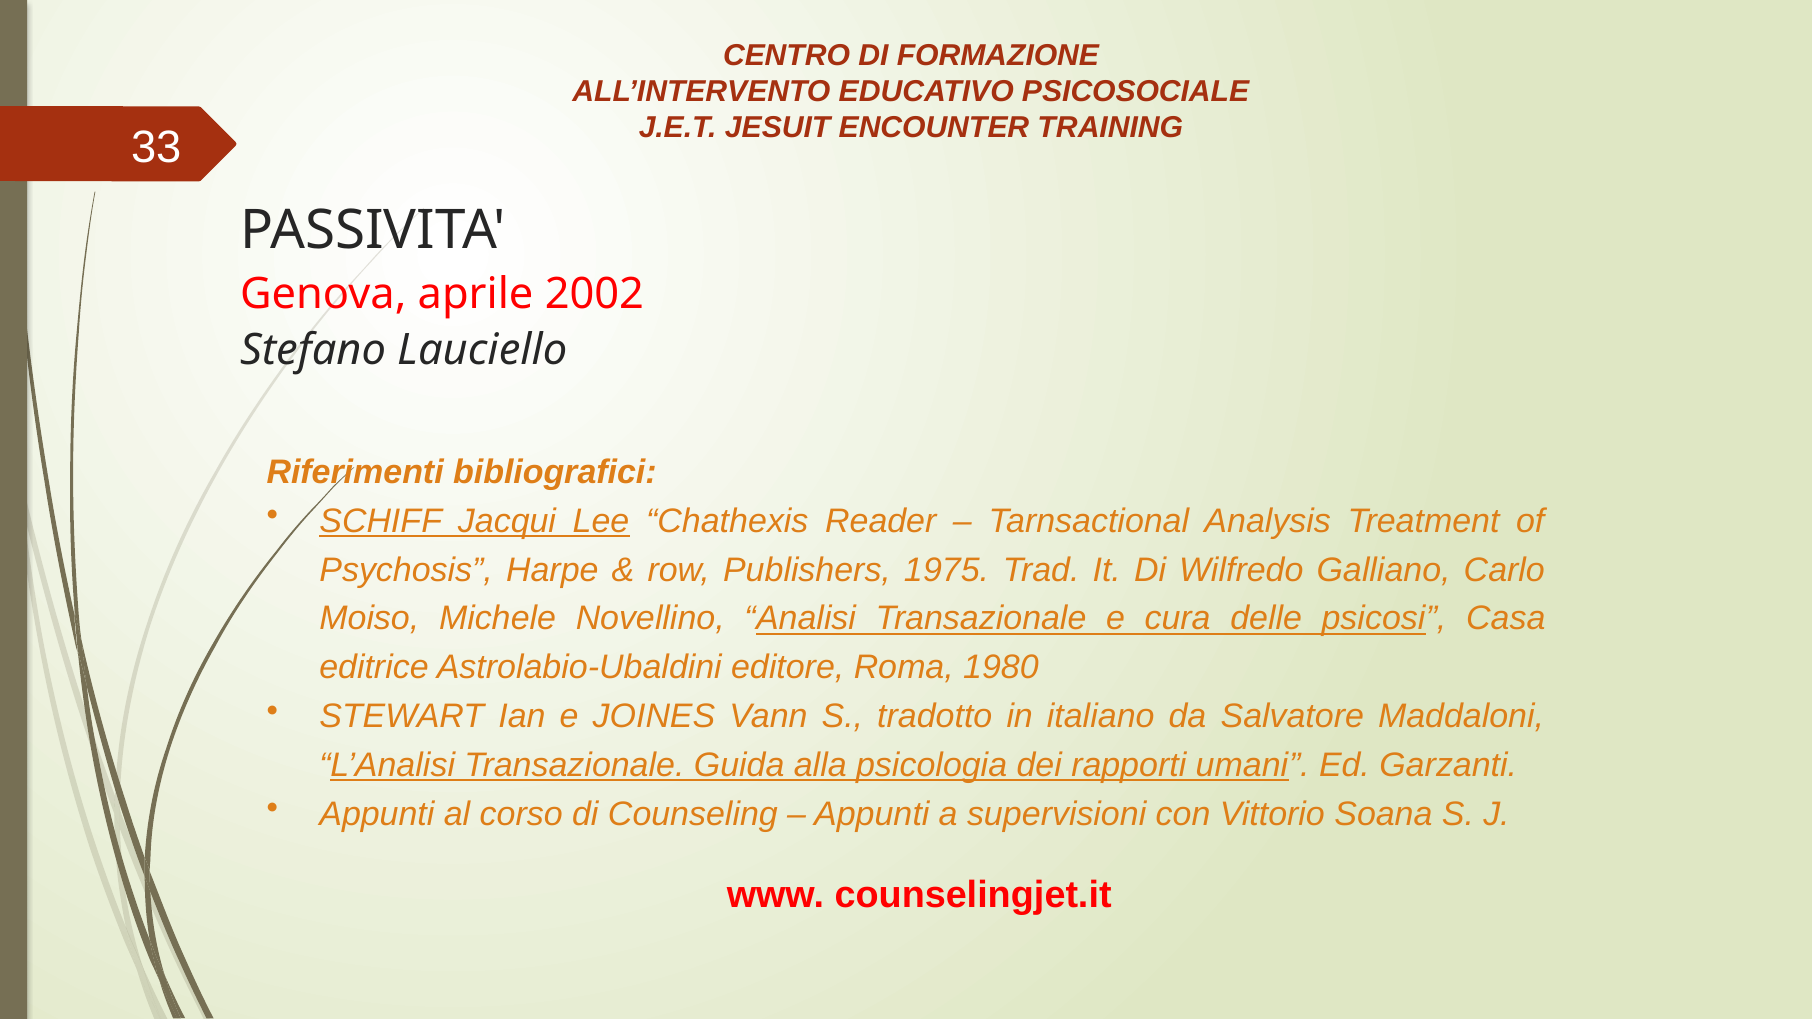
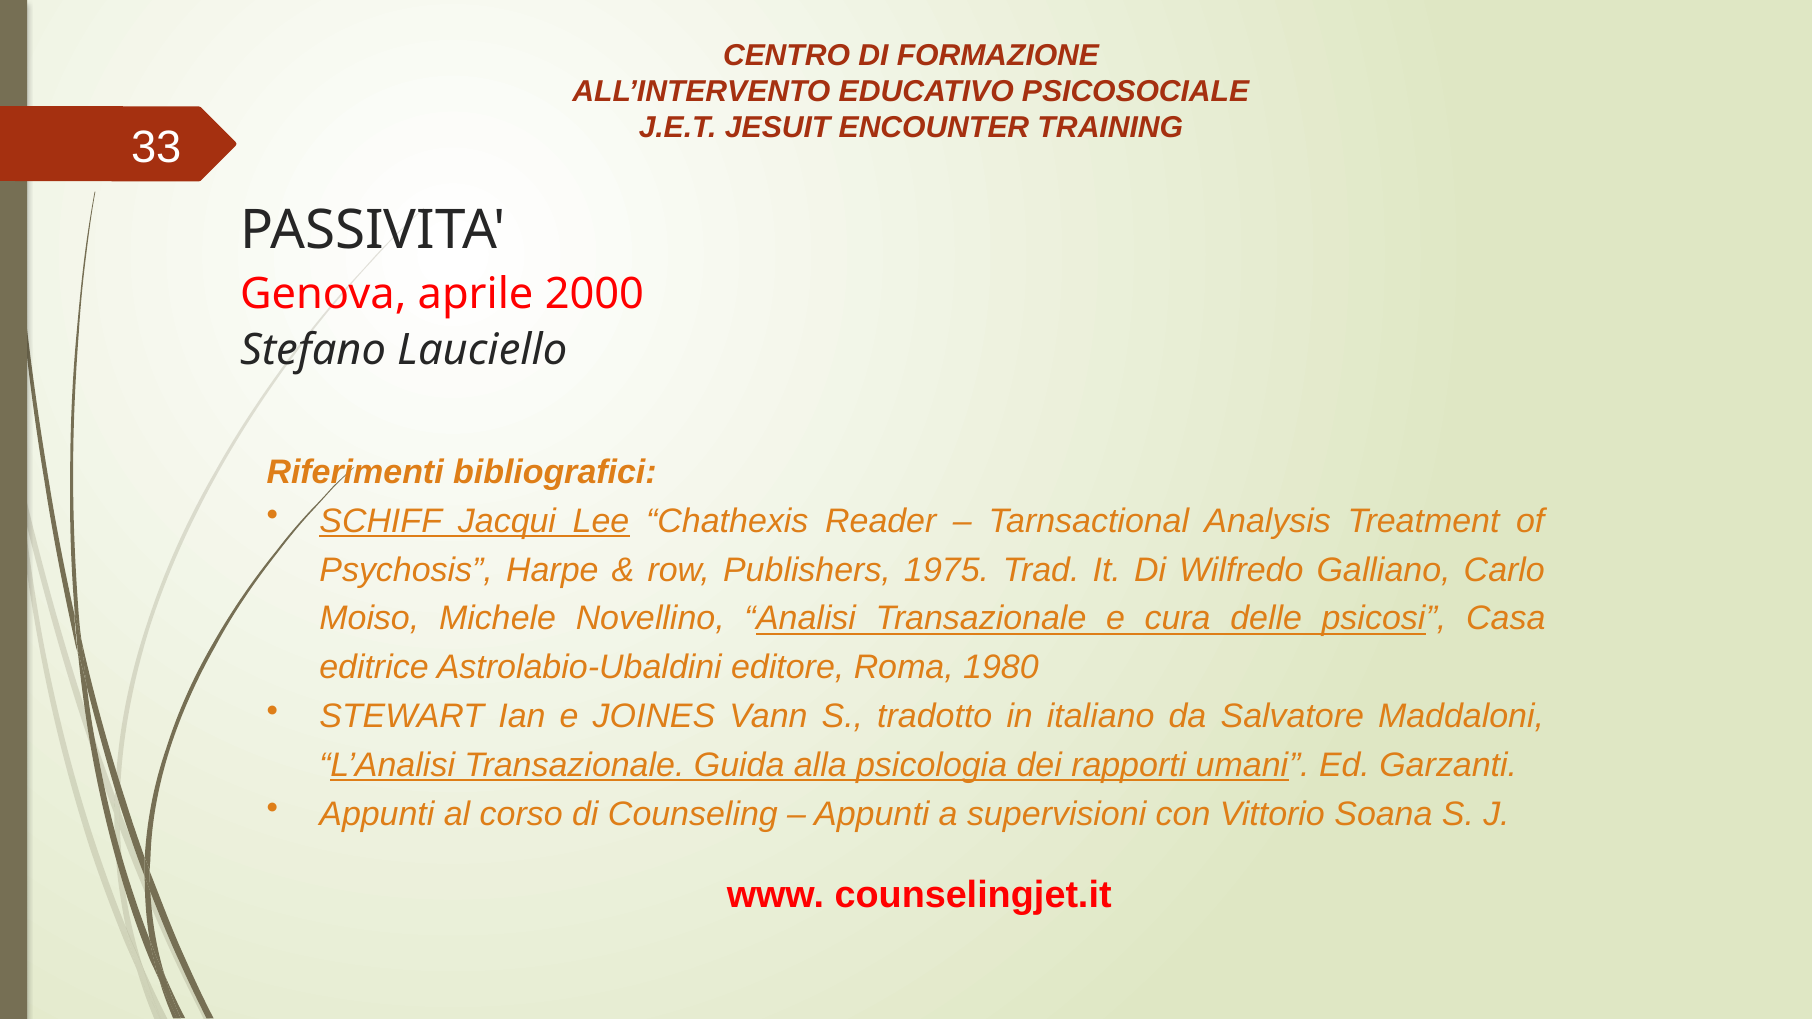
2002: 2002 -> 2000
